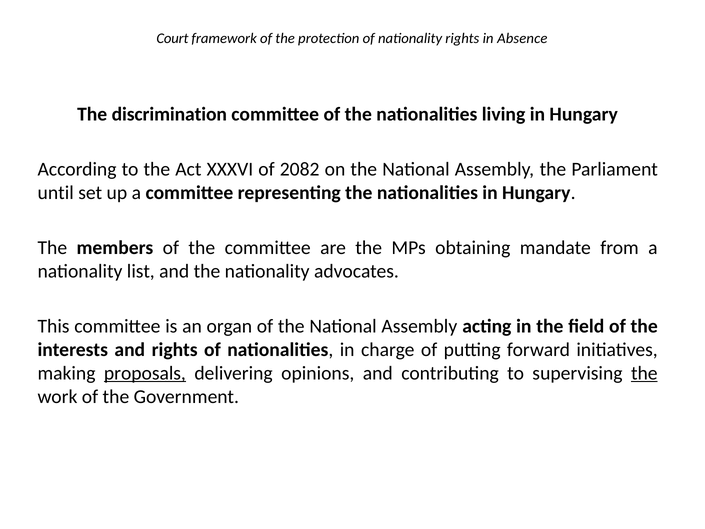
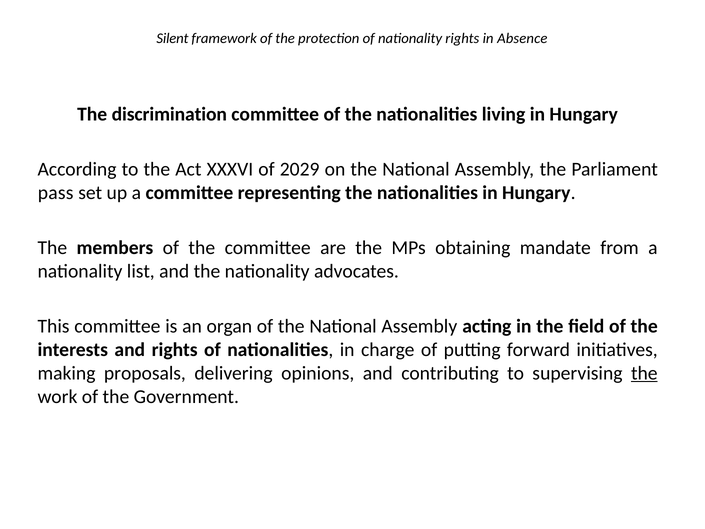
Court: Court -> Silent
2082: 2082 -> 2029
until: until -> pass
proposals underline: present -> none
